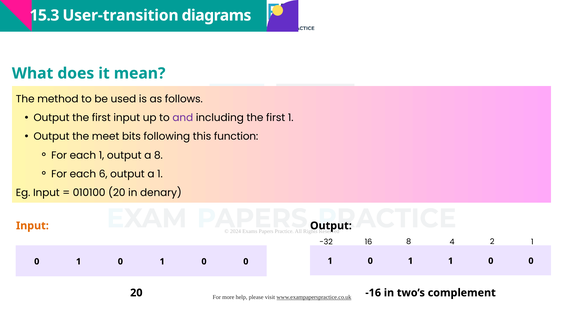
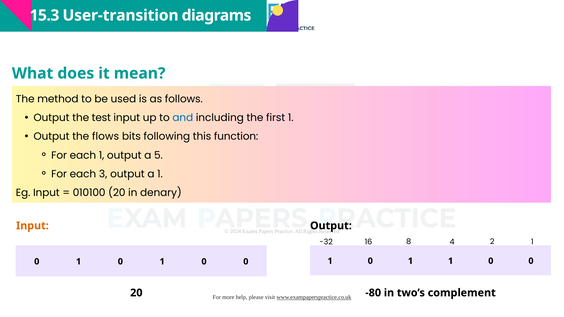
Output the first: first -> test
and colour: purple -> blue
meet: meet -> flows
a 8: 8 -> 5
6: 6 -> 3
-16: -16 -> -80
